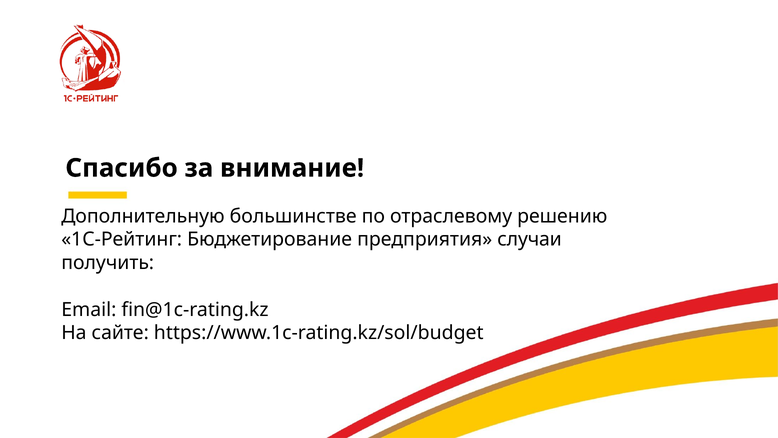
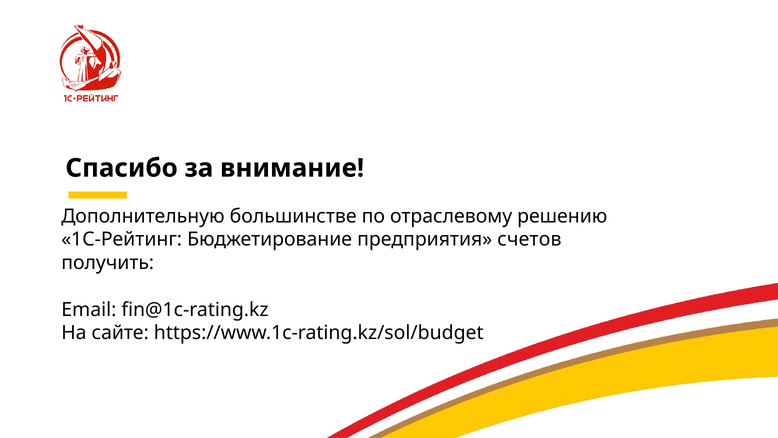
случаи: случаи -> счетов
